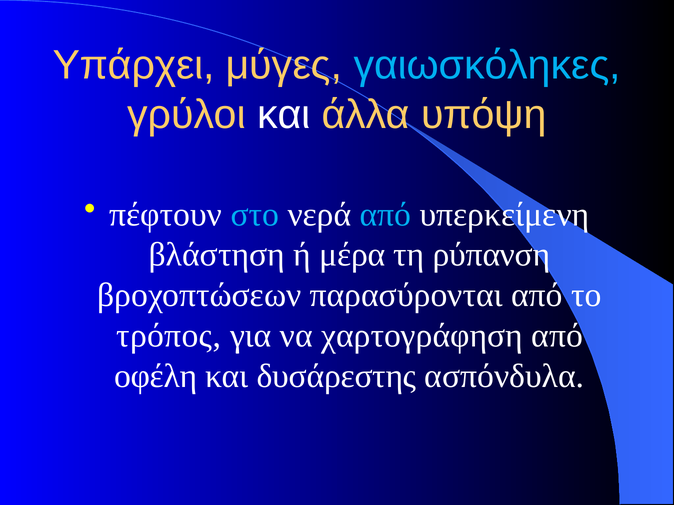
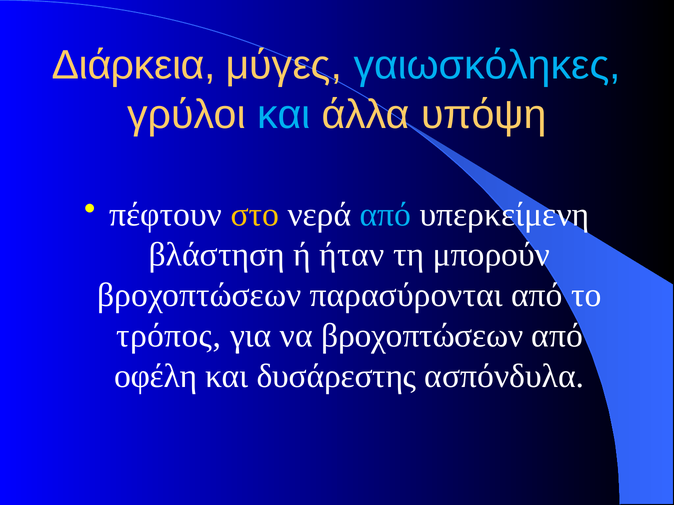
Υπάρχει: Υπάρχει -> Διάρκεια
και at (284, 115) colour: white -> light blue
στο colour: light blue -> yellow
μέρα: μέρα -> ήταν
ρύπανση: ρύπανση -> μπορούν
να χαρτογράφηση: χαρτογράφηση -> βροχοπτώσεων
